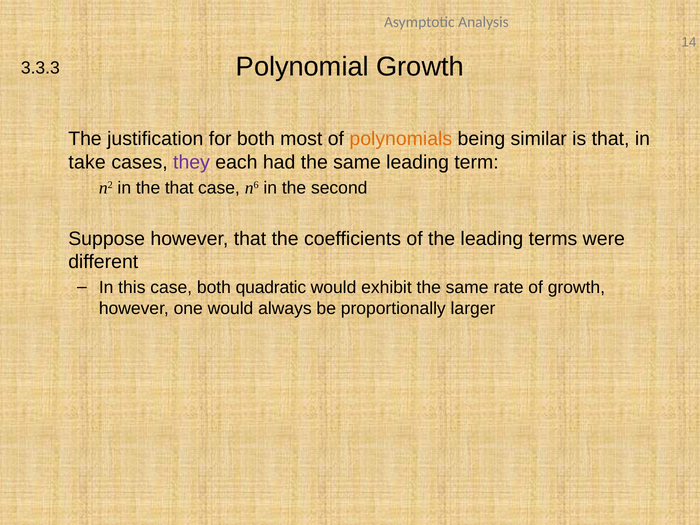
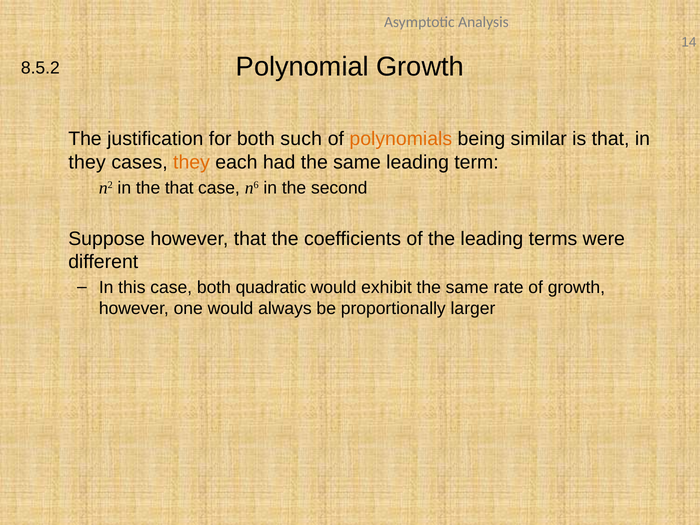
3.3.3: 3.3.3 -> 8.5.2
most: most -> such
take at (87, 162): take -> they
they at (191, 162) colour: purple -> orange
